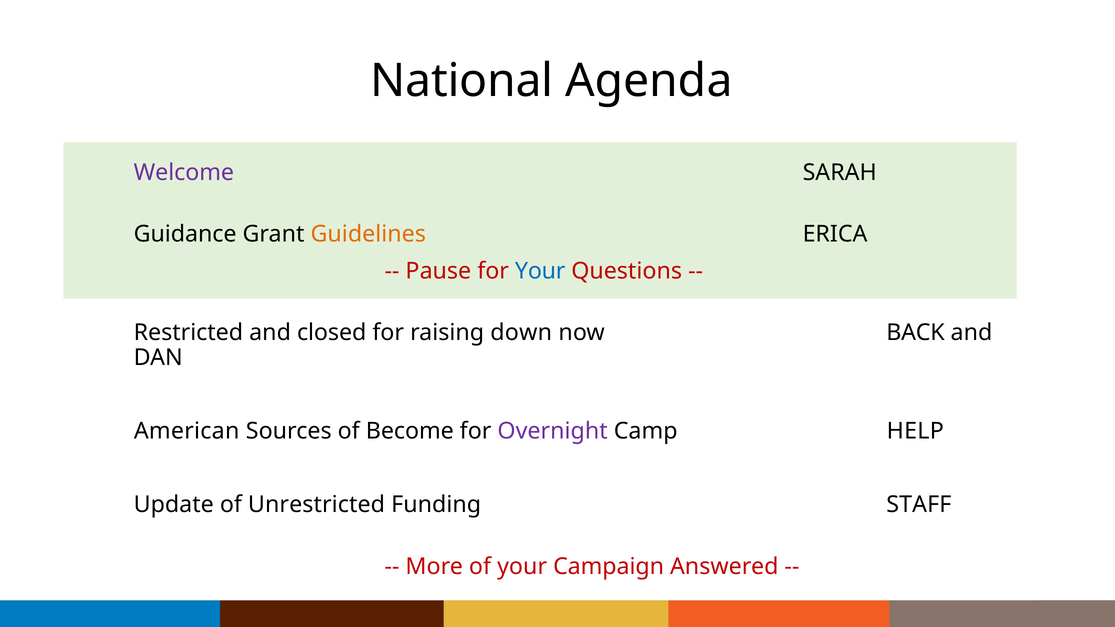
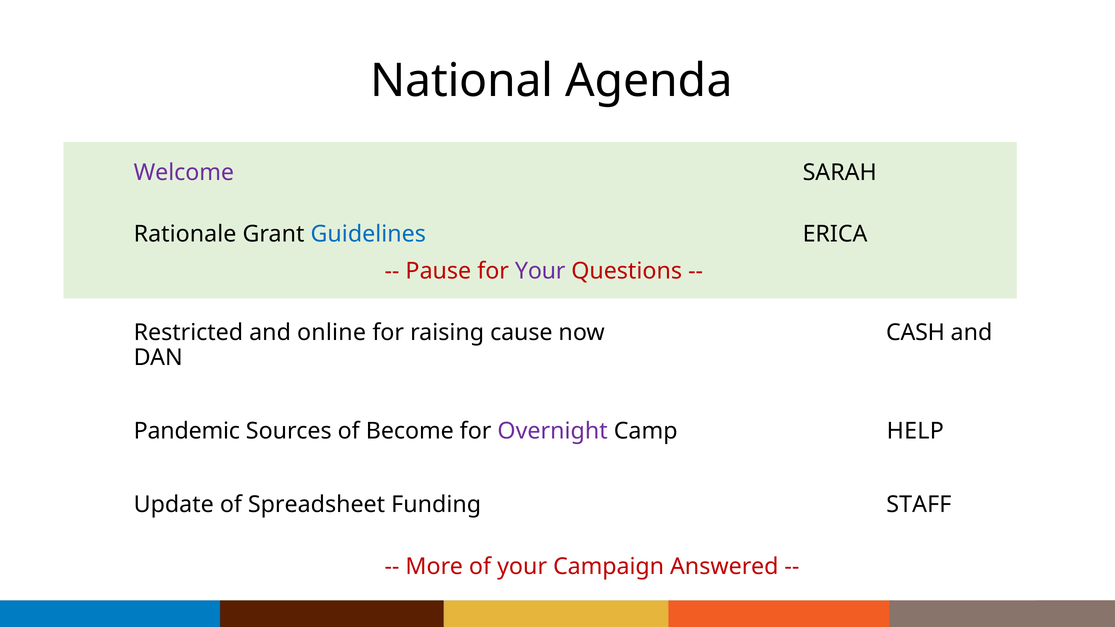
Guidance: Guidance -> Rationale
Guidelines colour: orange -> blue
Your at (540, 271) colour: blue -> purple
closed: closed -> online
down: down -> cause
BACK: BACK -> CASH
American: American -> Pandemic
Unrestricted: Unrestricted -> Spreadsheet
